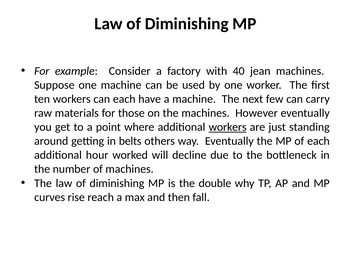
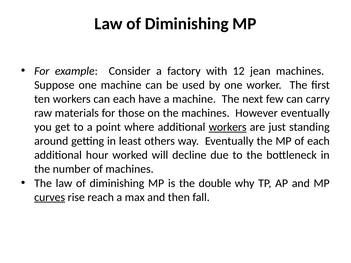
40: 40 -> 12
belts: belts -> least
curves underline: none -> present
